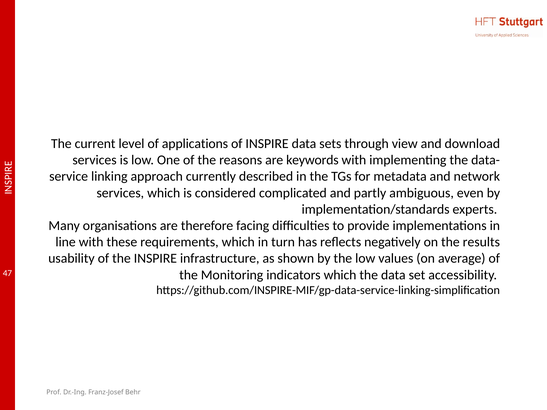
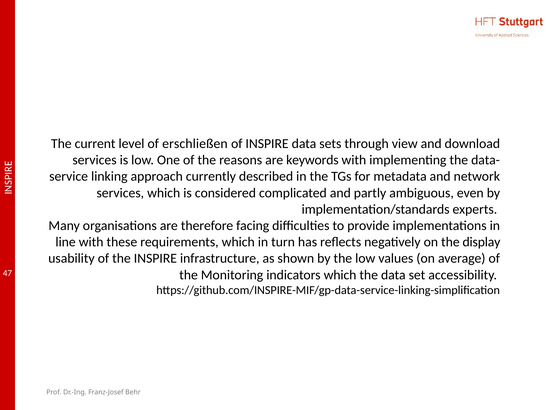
applications: applications -> erschließen
results: results -> display
